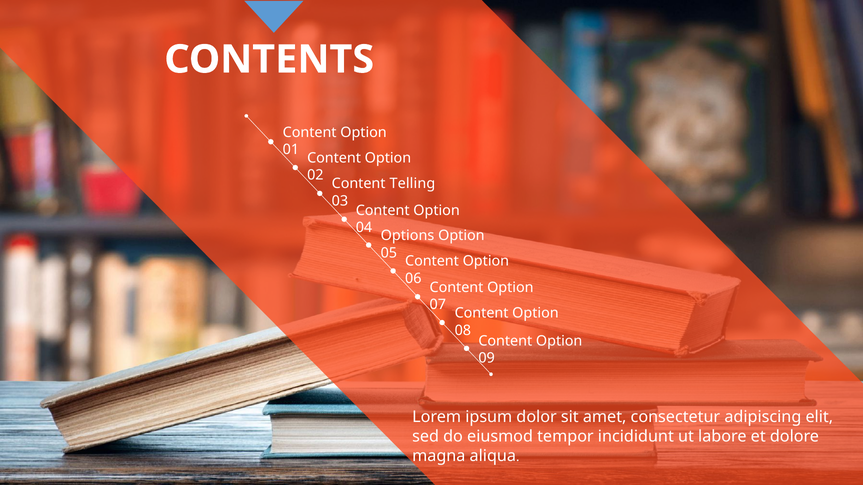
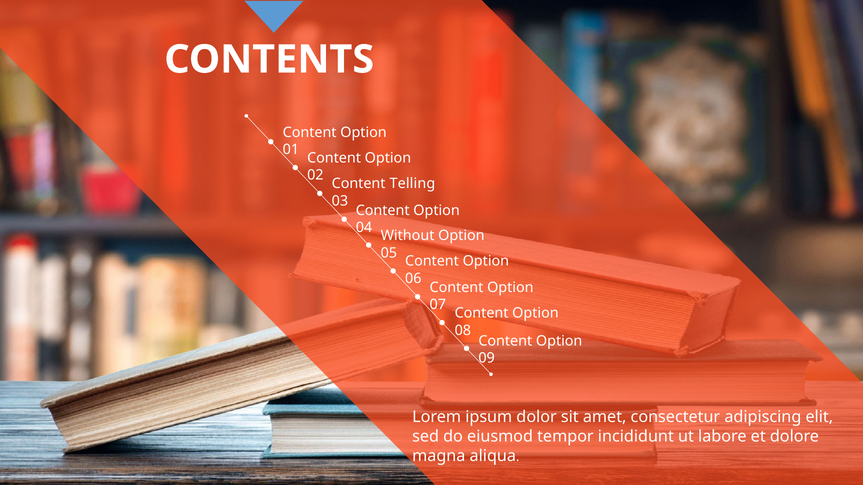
Options: Options -> Without
